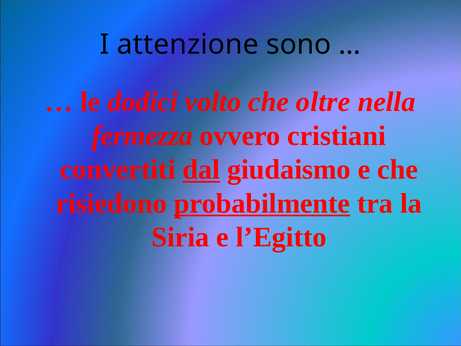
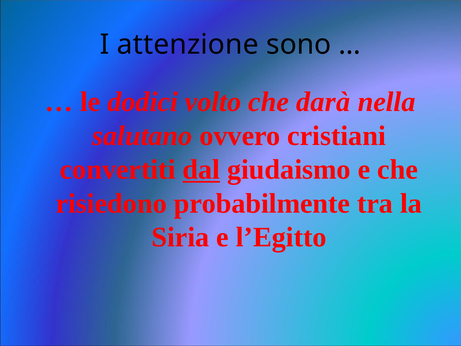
oltre: oltre -> darà
fermezza: fermezza -> salutano
probabilmente underline: present -> none
